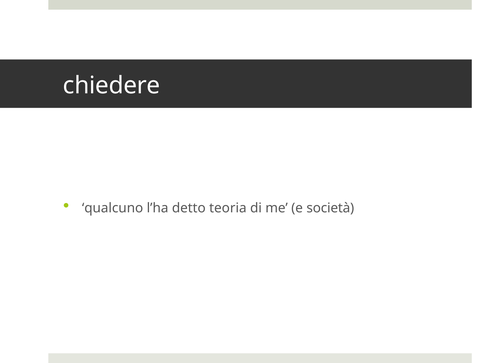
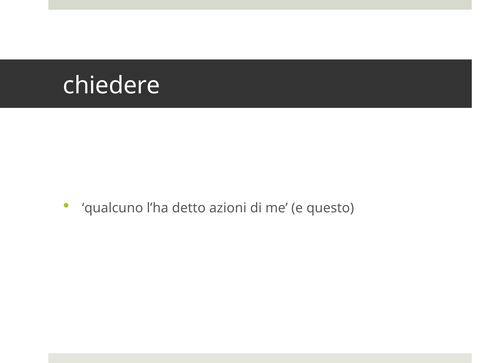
teoria: teoria -> azioni
società: società -> questo
